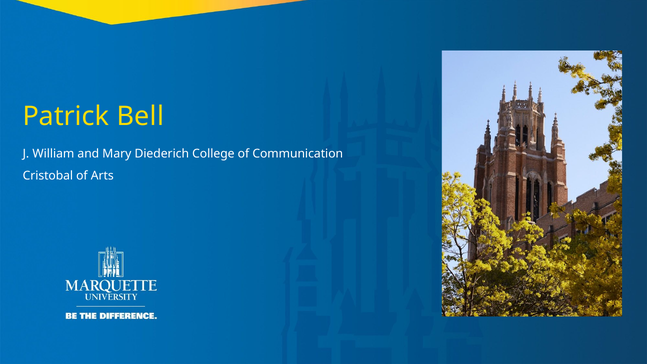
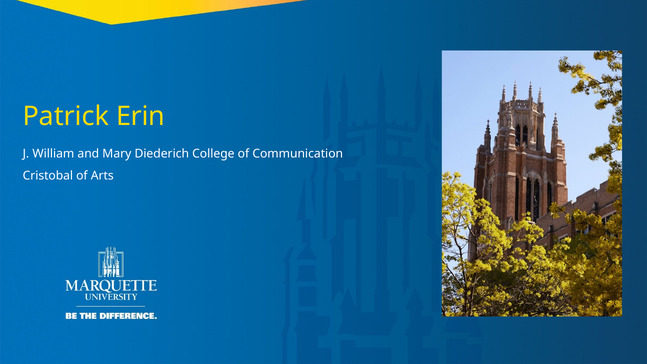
Bell: Bell -> Erin
